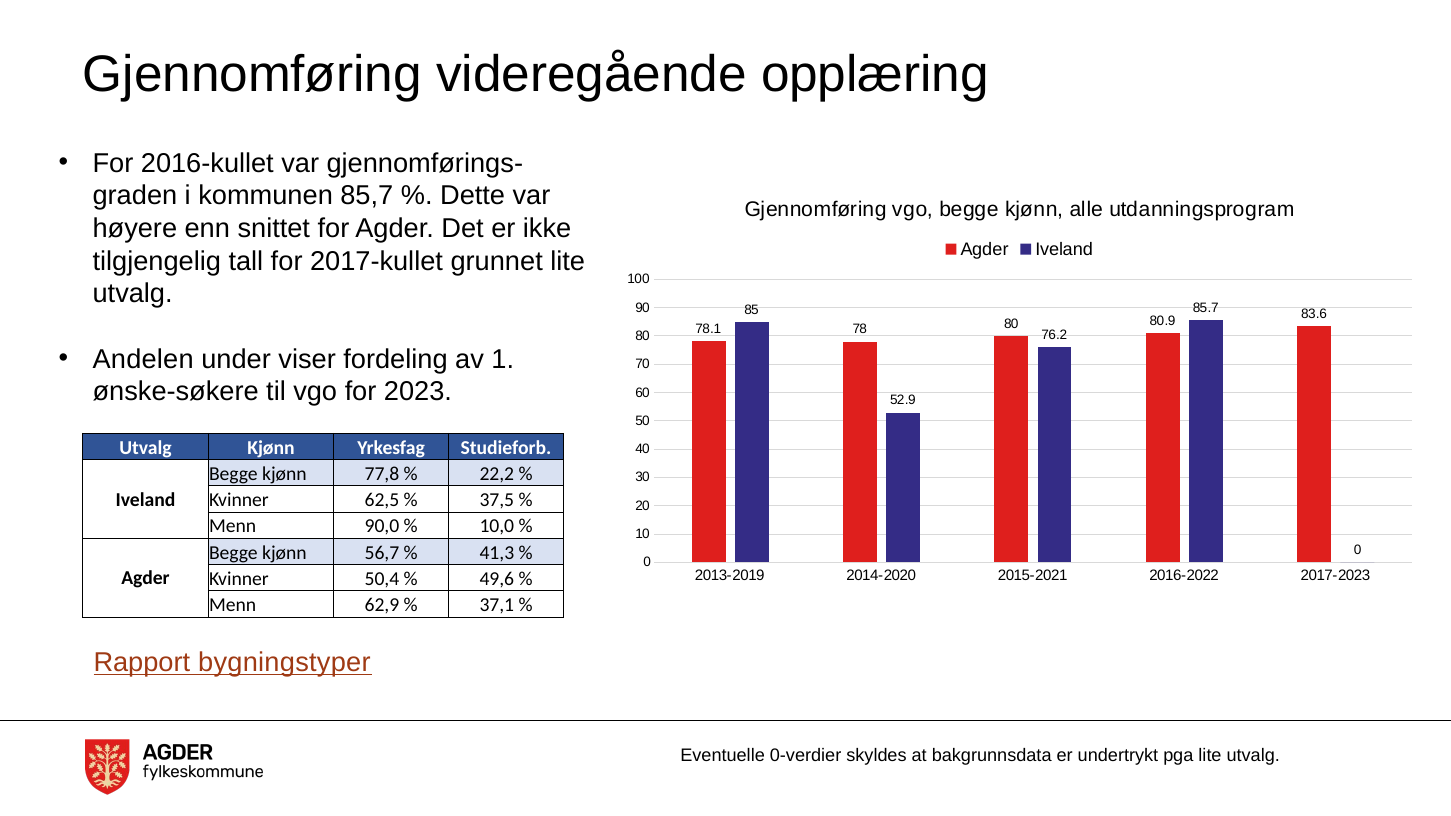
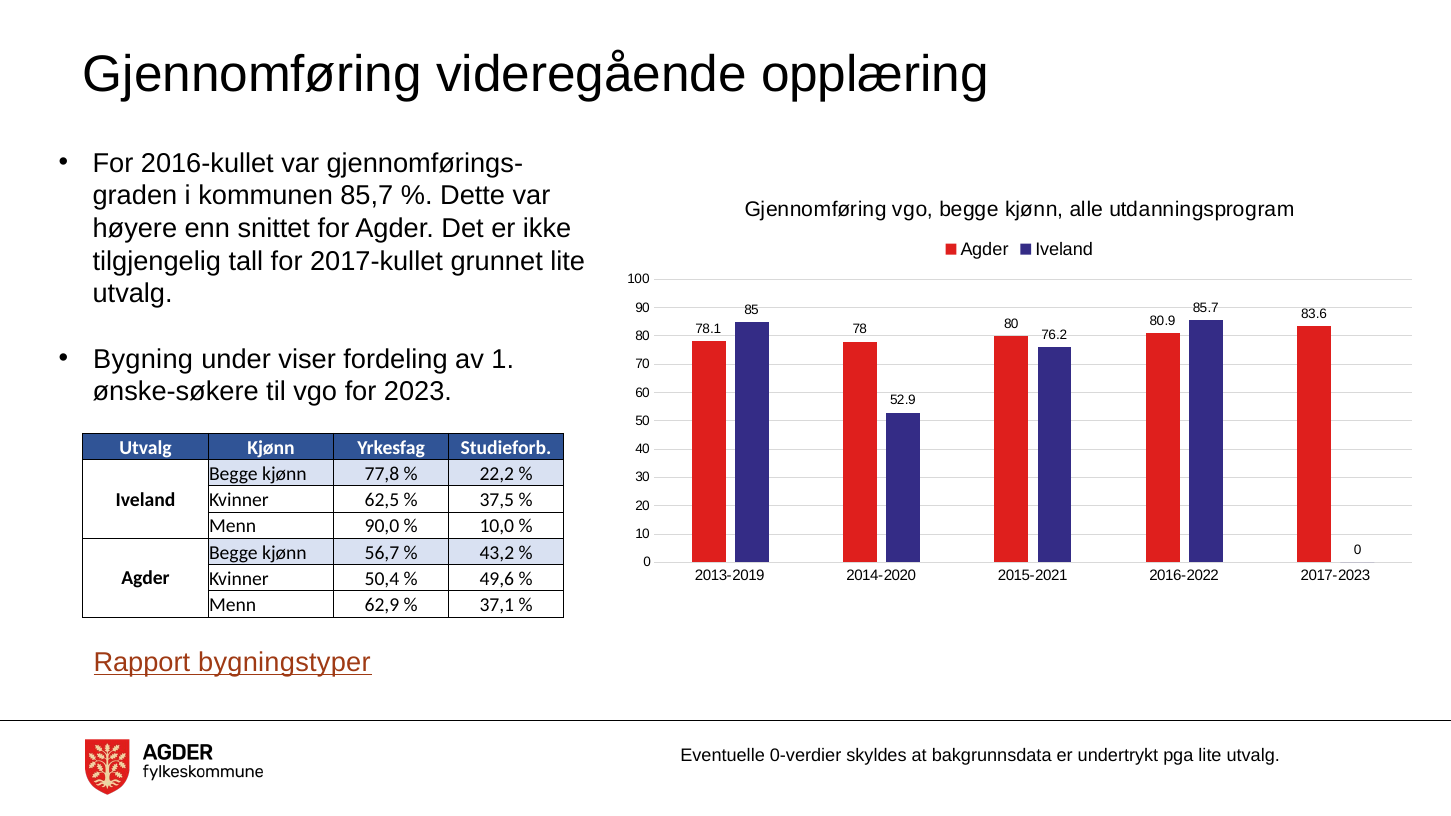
Andelen: Andelen -> Bygning
41,3: 41,3 -> 43,2
